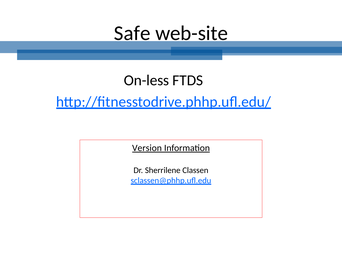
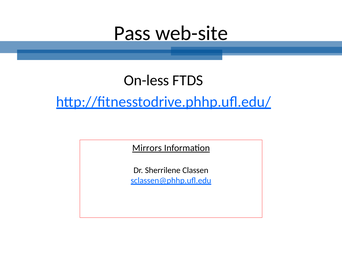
Safe: Safe -> Pass
Version: Version -> Mirrors
